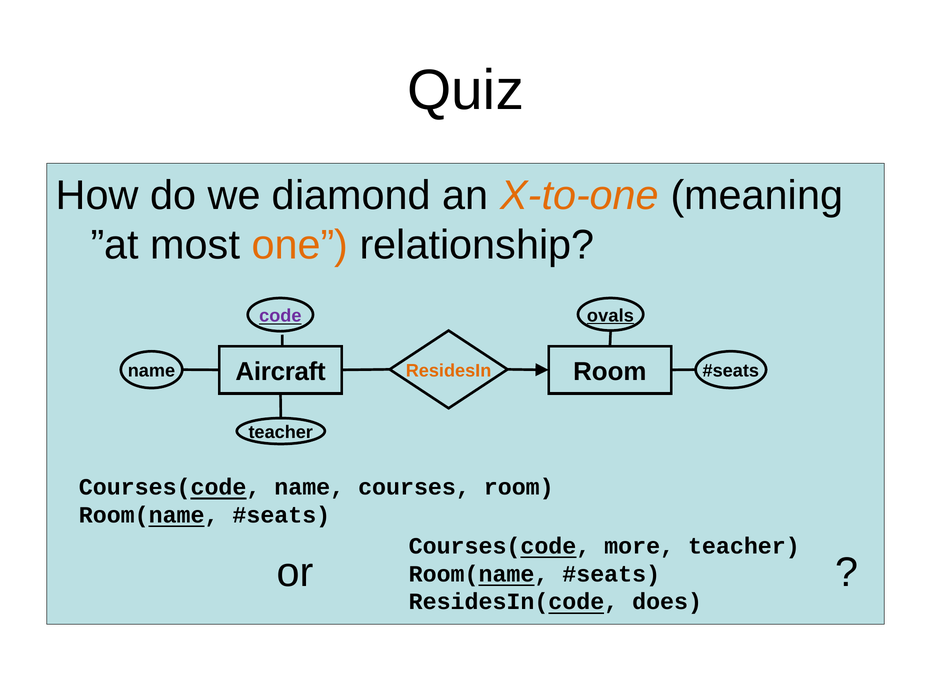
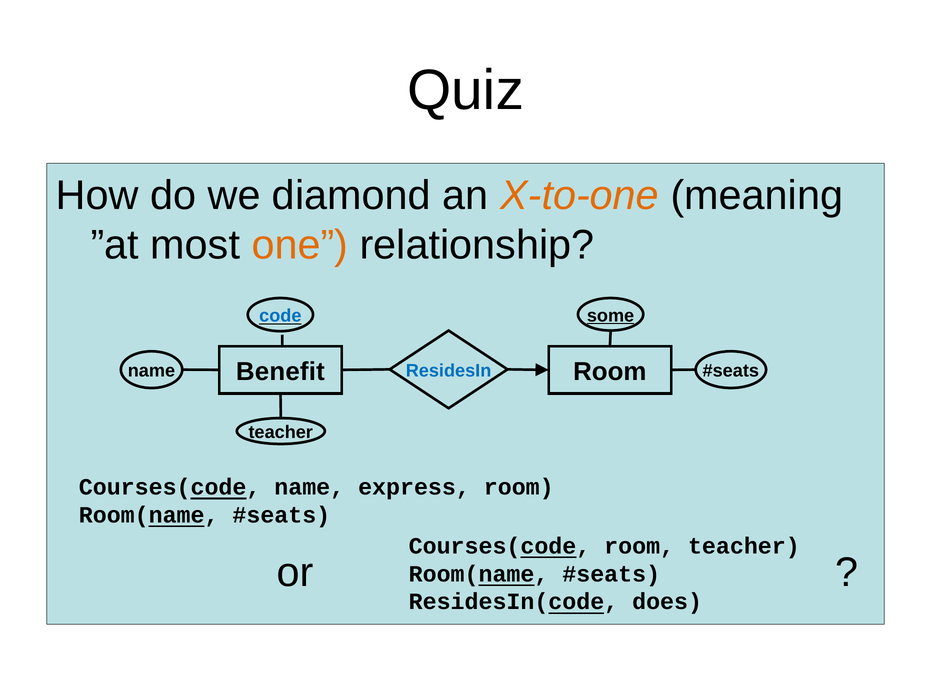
ovals: ovals -> some
code colour: purple -> blue
Aircraft: Aircraft -> Benefit
ResidesIn colour: orange -> blue
courses: courses -> express
Courses(code more: more -> room
